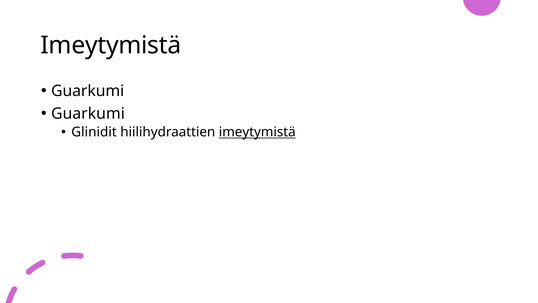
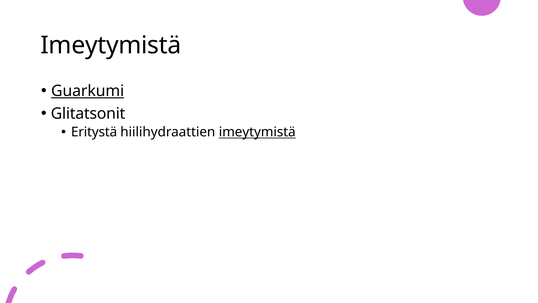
Guarkumi at (88, 91) underline: none -> present
Guarkumi at (88, 113): Guarkumi -> Glitatsonit
Glinidit: Glinidit -> Eritystä
